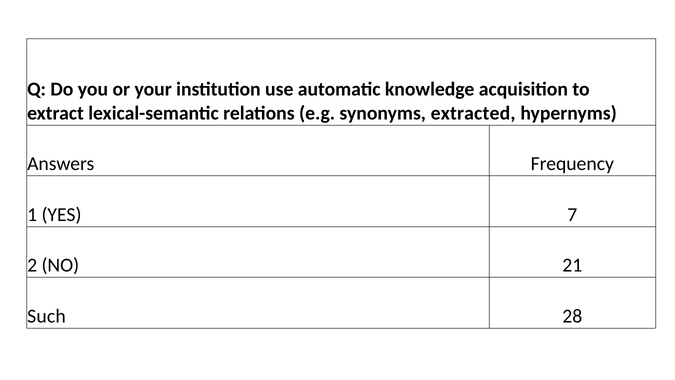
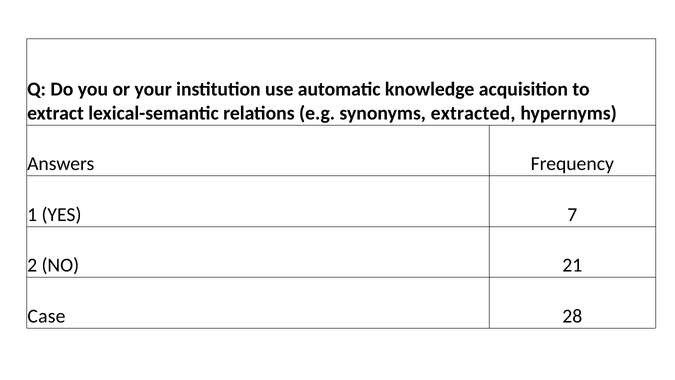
Such: Such -> Case
